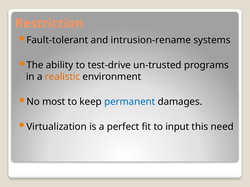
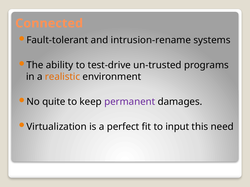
Restriction: Restriction -> Connected
most: most -> quite
permanent colour: blue -> purple
